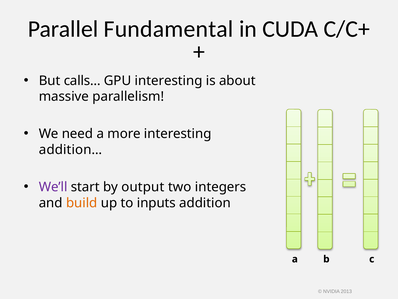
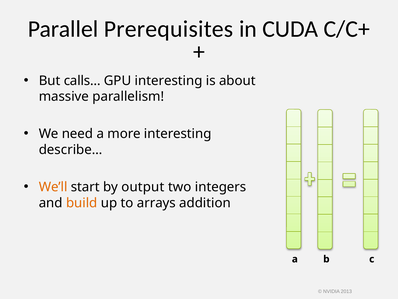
Fundamental: Fundamental -> Prerequisites
addition…: addition… -> describe…
We’ll colour: purple -> orange
inputs: inputs -> arrays
